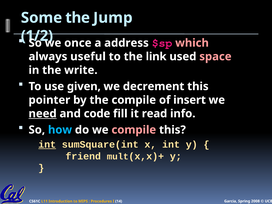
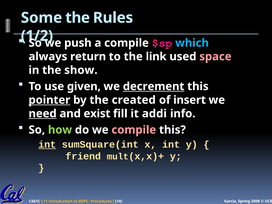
Jump: Jump -> Rules
once: once -> push
a address: address -> compile
which colour: pink -> light blue
useful: useful -> return
write: write -> show
decrement underline: none -> present
pointer underline: none -> present
the compile: compile -> created
code: code -> exist
read: read -> addi
how colour: light blue -> light green
